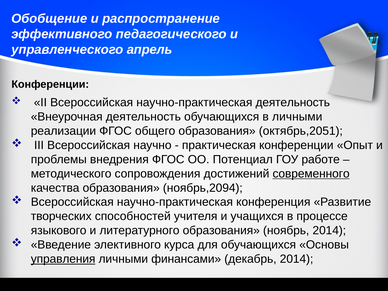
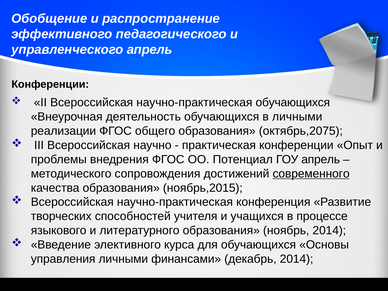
научно-практическая деятельность: деятельность -> обучающихся
октябрь,2051: октябрь,2051 -> октябрь,2075
ГОУ работе: работе -> апрель
ноябрь,2094: ноябрь,2094 -> ноябрь,2015
управления underline: present -> none
